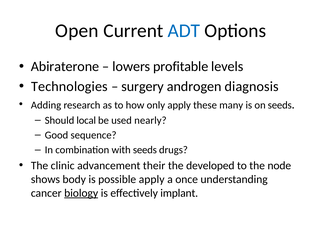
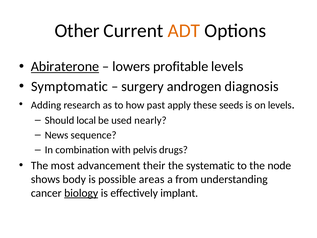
Open: Open -> Other
ADT colour: blue -> orange
Abiraterone underline: none -> present
Technologies: Technologies -> Symptomatic
only: only -> past
many: many -> seeds
on seeds: seeds -> levels
Good: Good -> News
with seeds: seeds -> pelvis
clinic: clinic -> most
developed: developed -> systematic
possible apply: apply -> areas
once: once -> from
